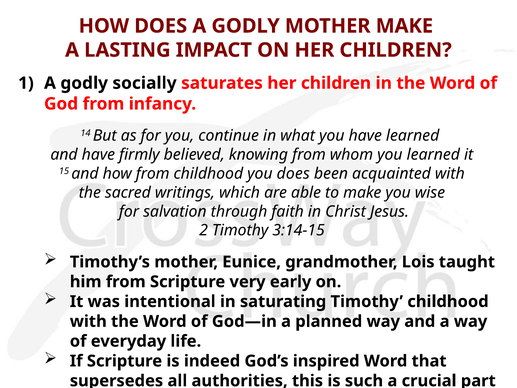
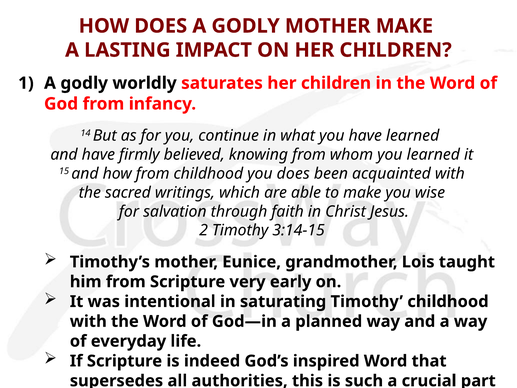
socially: socially -> worldly
